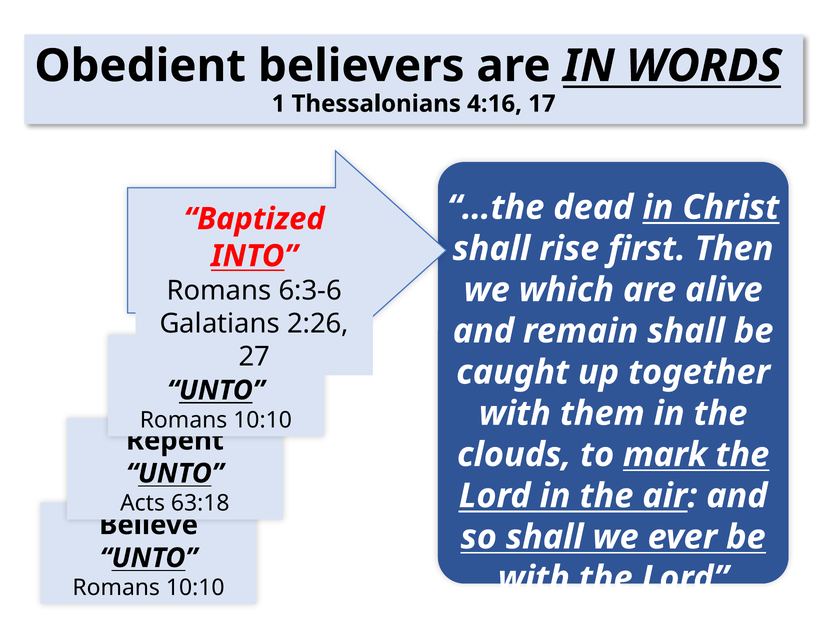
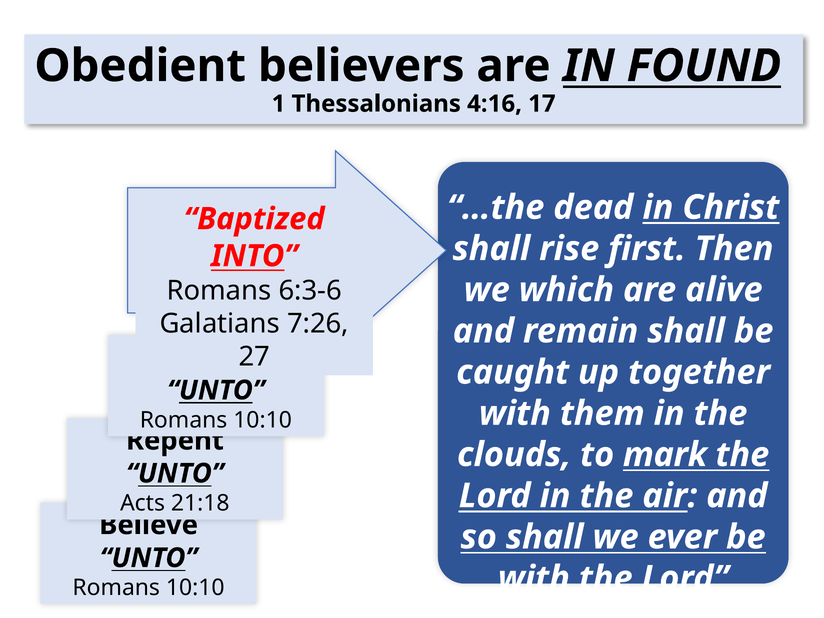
WORDS: WORDS -> FOUND
2:26: 2:26 -> 7:26
63:18: 63:18 -> 21:18
